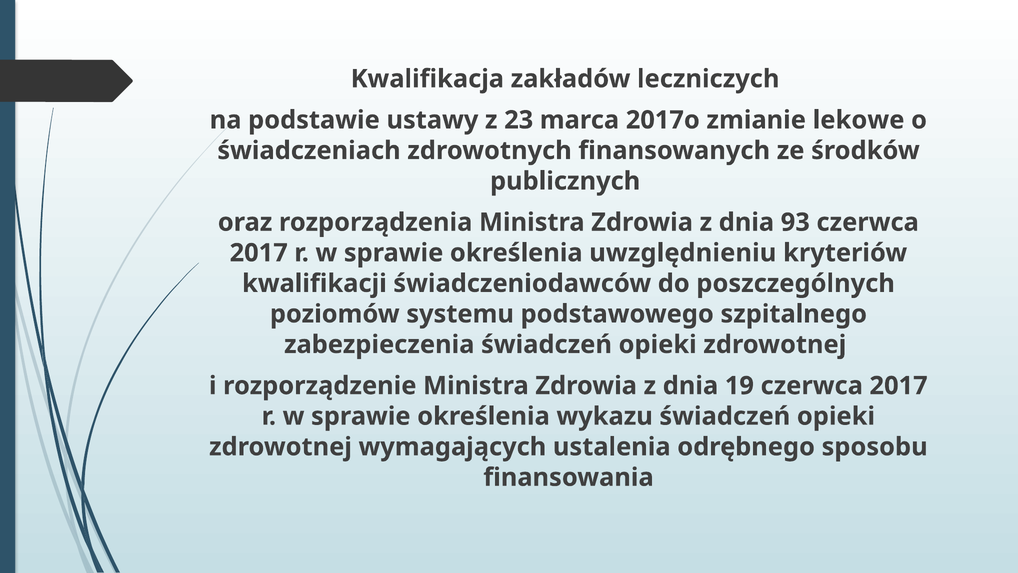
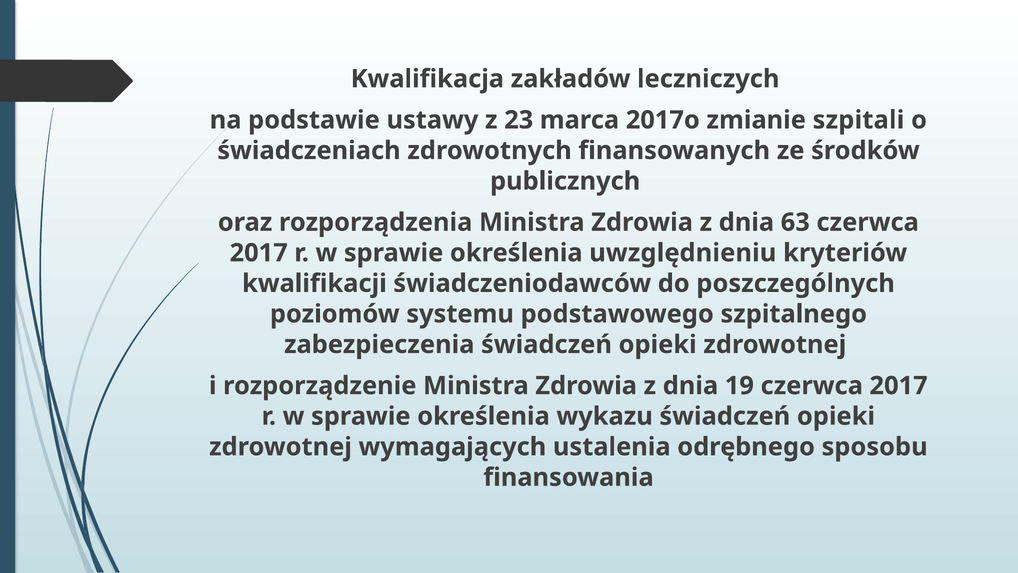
lekowe: lekowe -> szpitali
93: 93 -> 63
